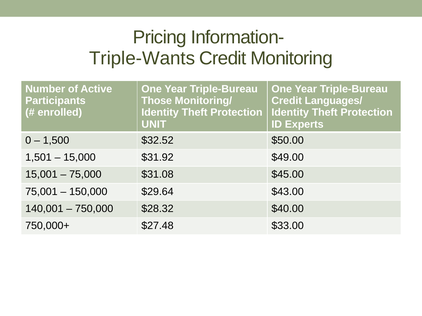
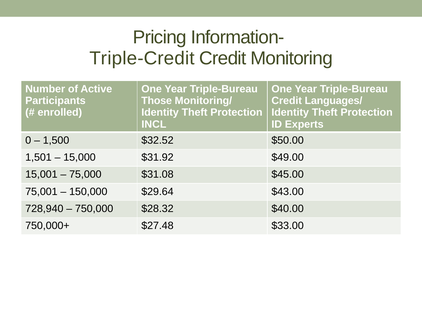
Triple-Wants: Triple-Wants -> Triple-Credit
UNIT: UNIT -> INCL
140,001: 140,001 -> 728,940
